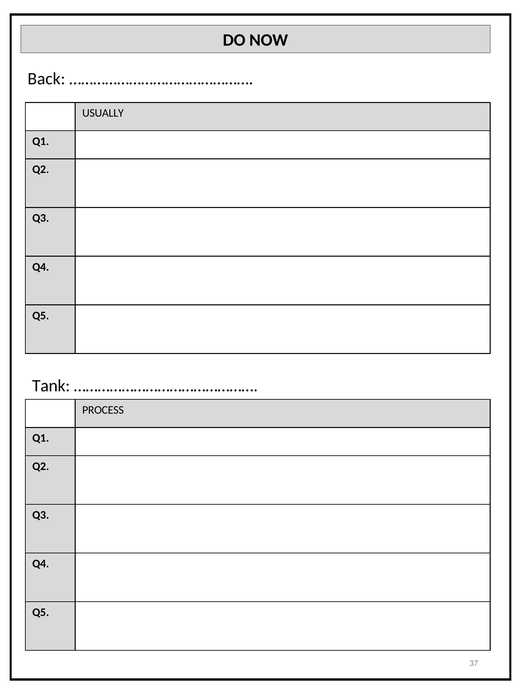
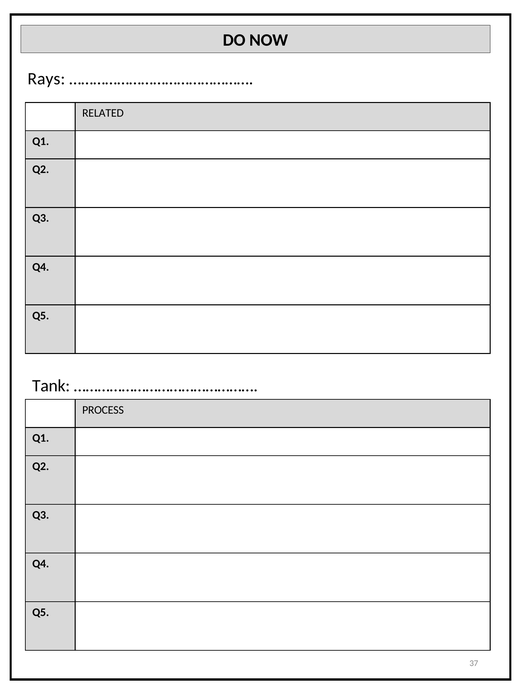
Back: Back -> Rays
USUALLY: USUALLY -> RELATED
